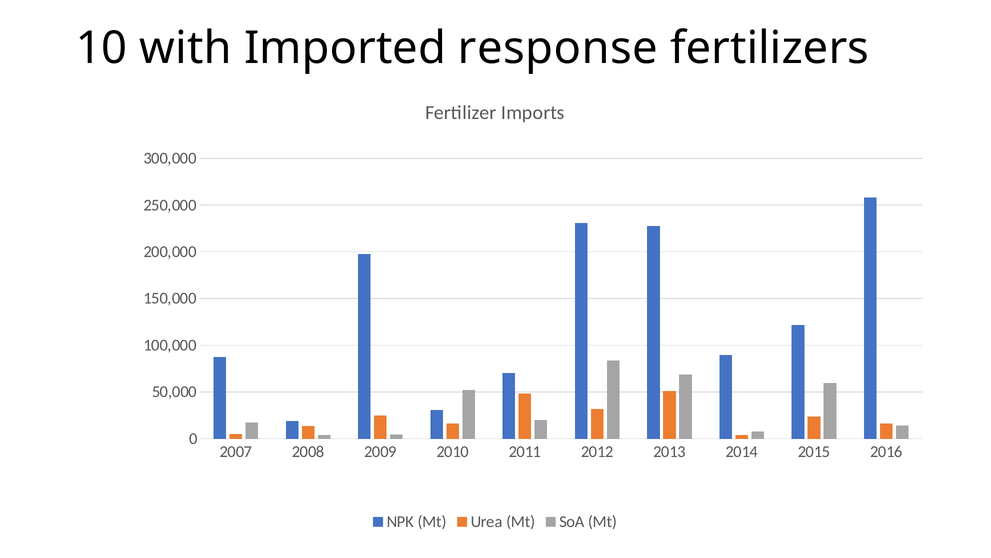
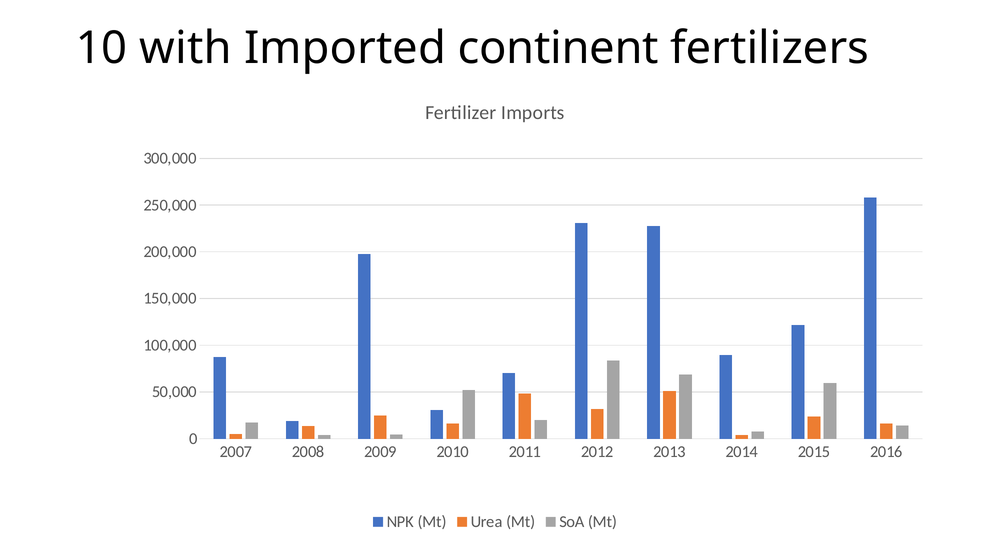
response: response -> continent
